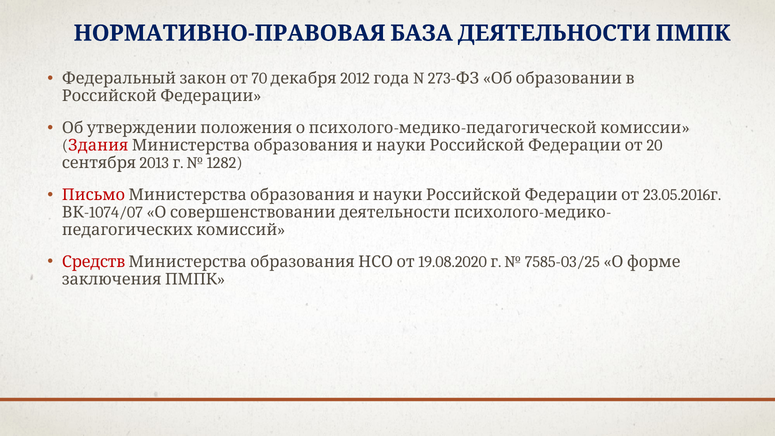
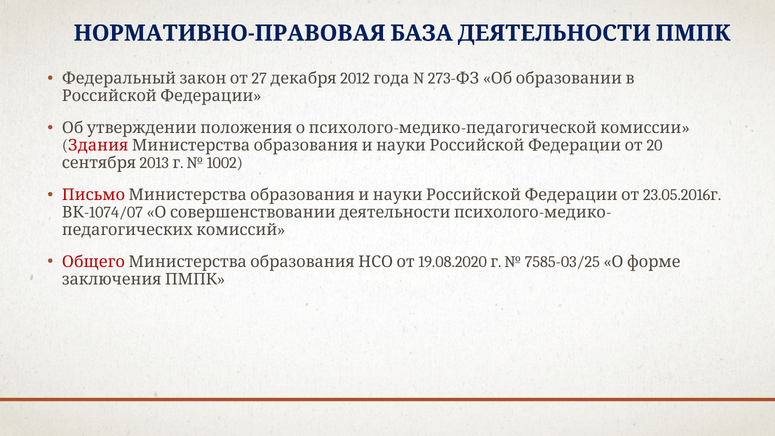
70: 70 -> 27
1282: 1282 -> 1002
Средств: Средств -> Общего
